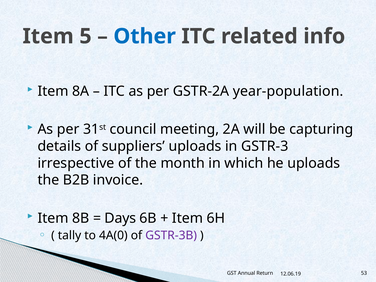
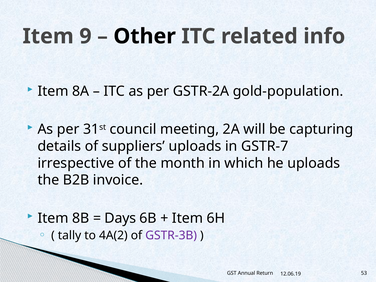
5: 5 -> 9
Other colour: blue -> black
year-population: year-population -> gold-population
GSTR-3: GSTR-3 -> GSTR-7
4A(0: 4A(0 -> 4A(2
